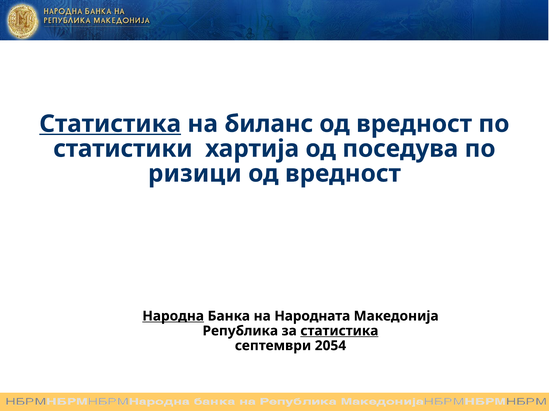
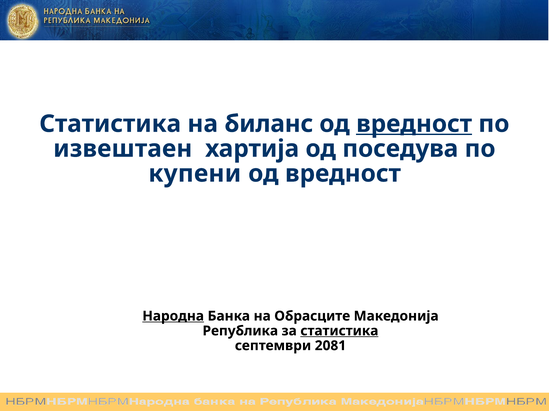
Статистика at (110, 124) underline: present -> none
вредност at (414, 124) underline: none -> present
статистики: статистики -> извештаен
ризици: ризици -> купени
Народната: Народната -> Обрасците
2054: 2054 -> 2081
